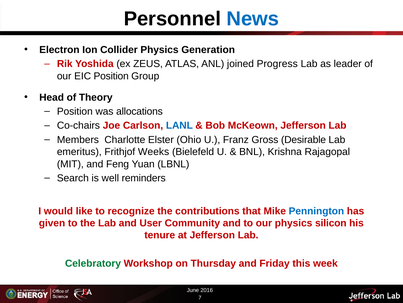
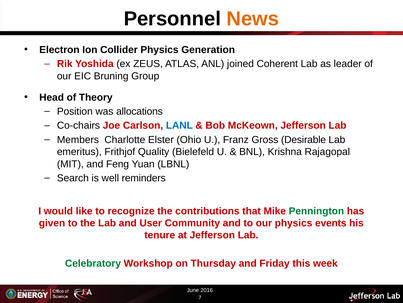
News colour: blue -> orange
Progress: Progress -> Coherent
EIC Position: Position -> Bruning
Weeks: Weeks -> Quality
Pennington colour: blue -> green
silicon: silicon -> events
